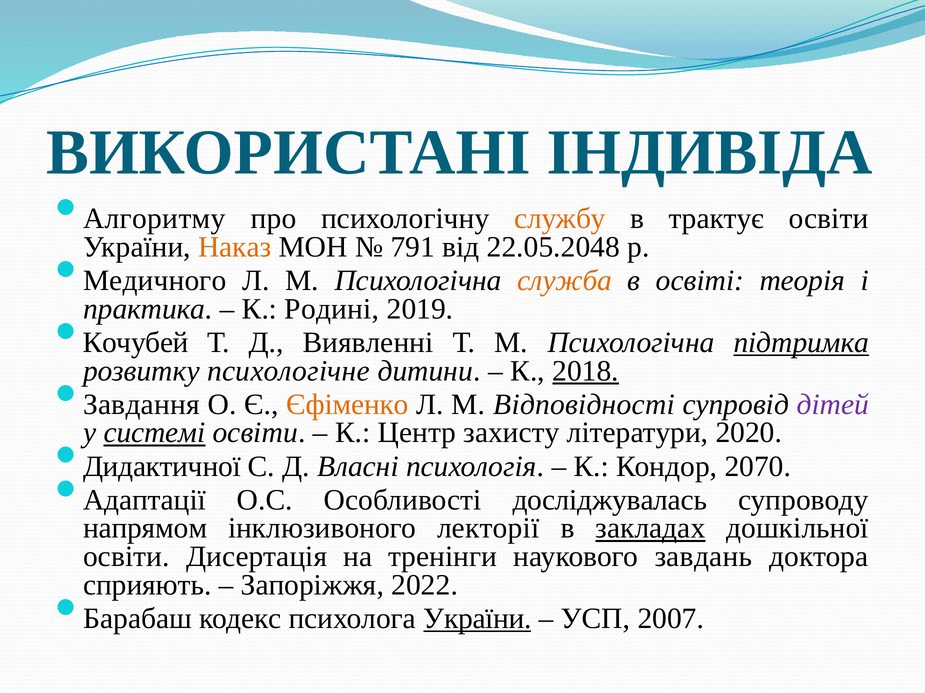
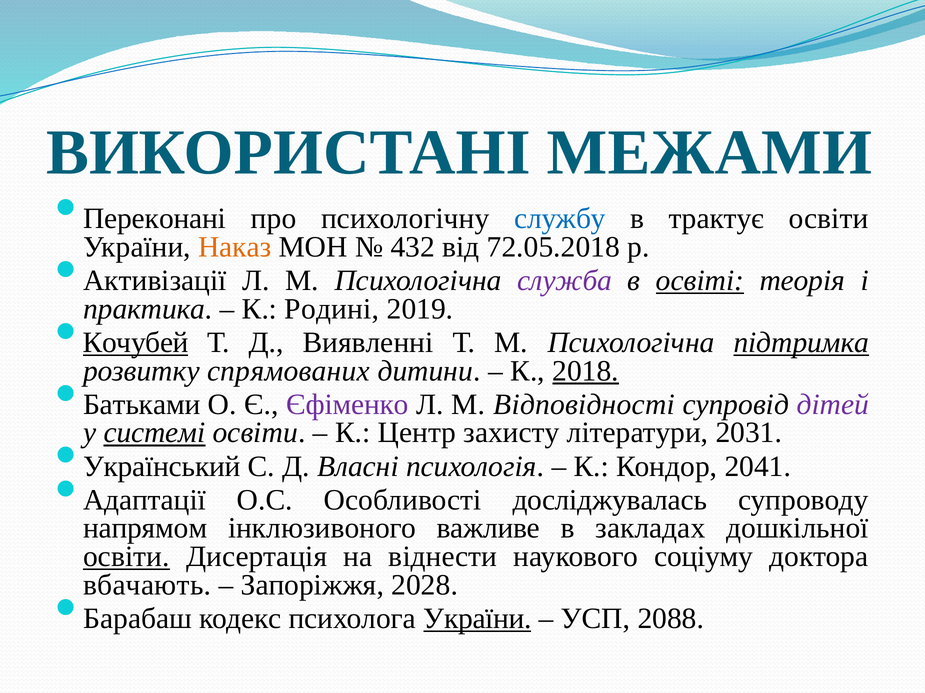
ІНДИВІДА: ІНДИВІДА -> МЕЖАМИ
Алгоритму: Алгоритму -> Переконані
службу colour: orange -> blue
791: 791 -> 432
22.05.2048: 22.05.2048 -> 72.05.2018
Медичного: Медичного -> Активізації
служба colour: orange -> purple
освіті underline: none -> present
Кочубей underline: none -> present
психологічне: психологічне -> спрямованих
Завдання: Завдання -> Батьками
Єфіменко colour: orange -> purple
2020: 2020 -> 2031
Дидактичної: Дидактичної -> Український
2070: 2070 -> 2041
лекторії: лекторії -> важливе
закладах underline: present -> none
освіти at (126, 557) underline: none -> present
тренінги: тренінги -> віднести
завдань: завдань -> соціуму
сприяють: сприяють -> вбачають
2022: 2022 -> 2028
2007: 2007 -> 2088
